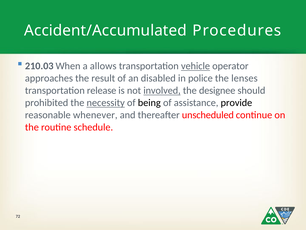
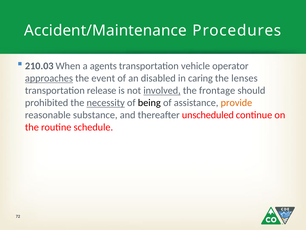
Accident/Accumulated: Accident/Accumulated -> Accident/Maintenance
allows: allows -> agents
vehicle underline: present -> none
approaches underline: none -> present
result: result -> event
police: police -> caring
designee: designee -> frontage
provide colour: black -> orange
whenever: whenever -> substance
